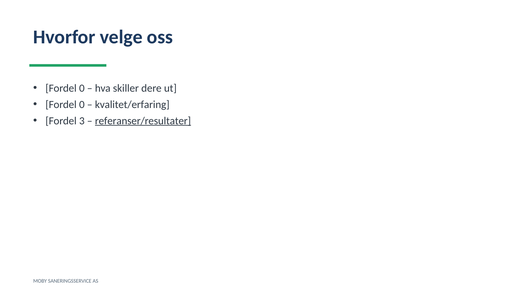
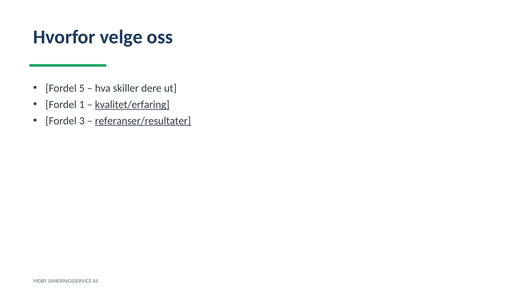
0 at (82, 88): 0 -> 5
0 at (82, 105): 0 -> 1
kvalitet/erfaring underline: none -> present
